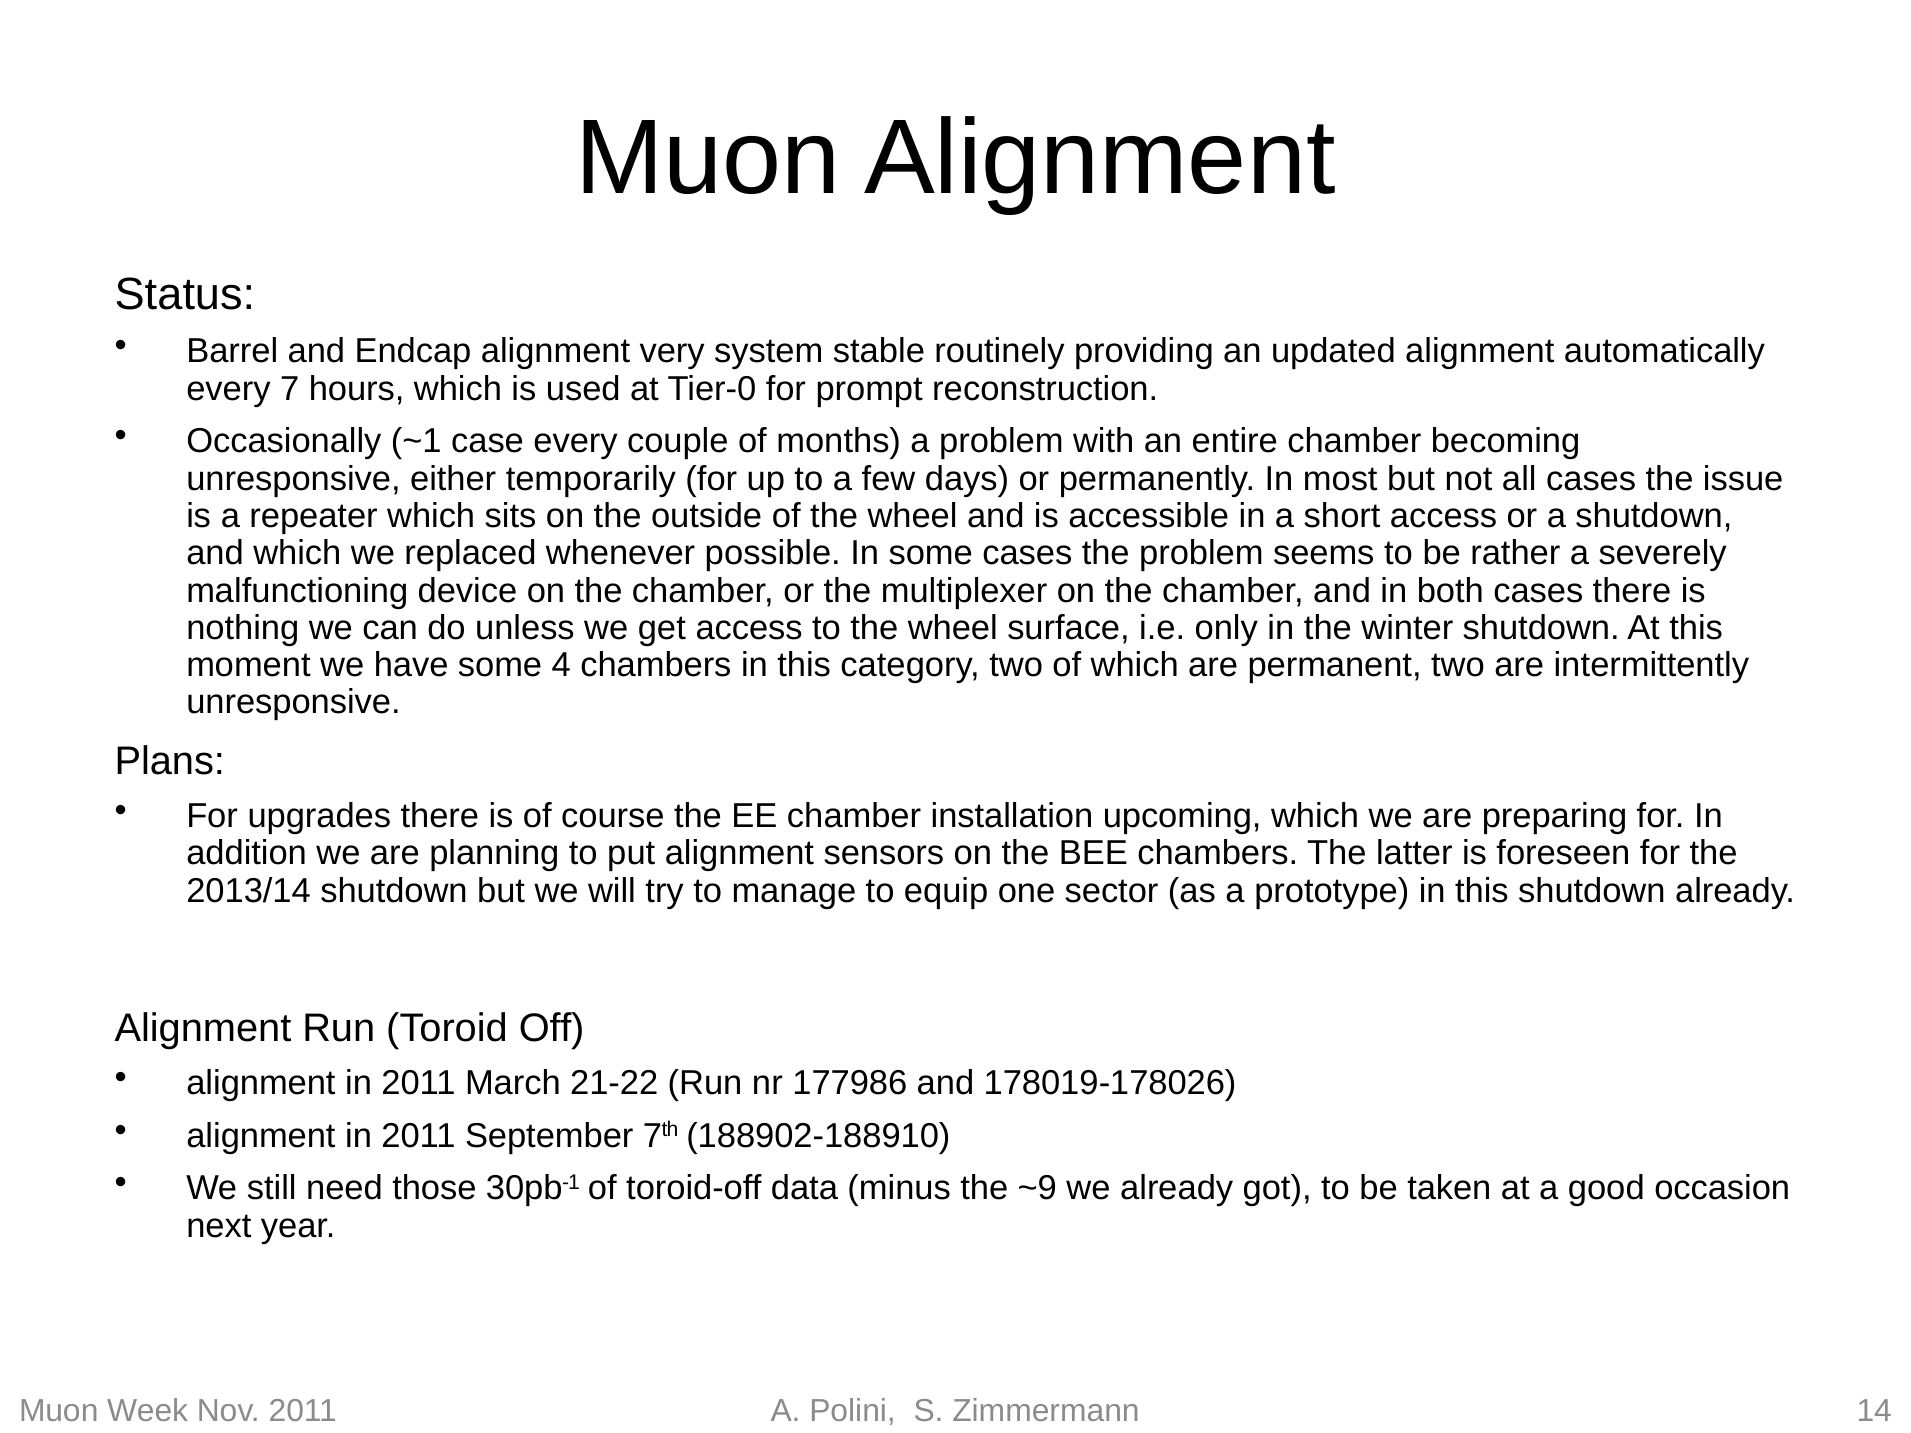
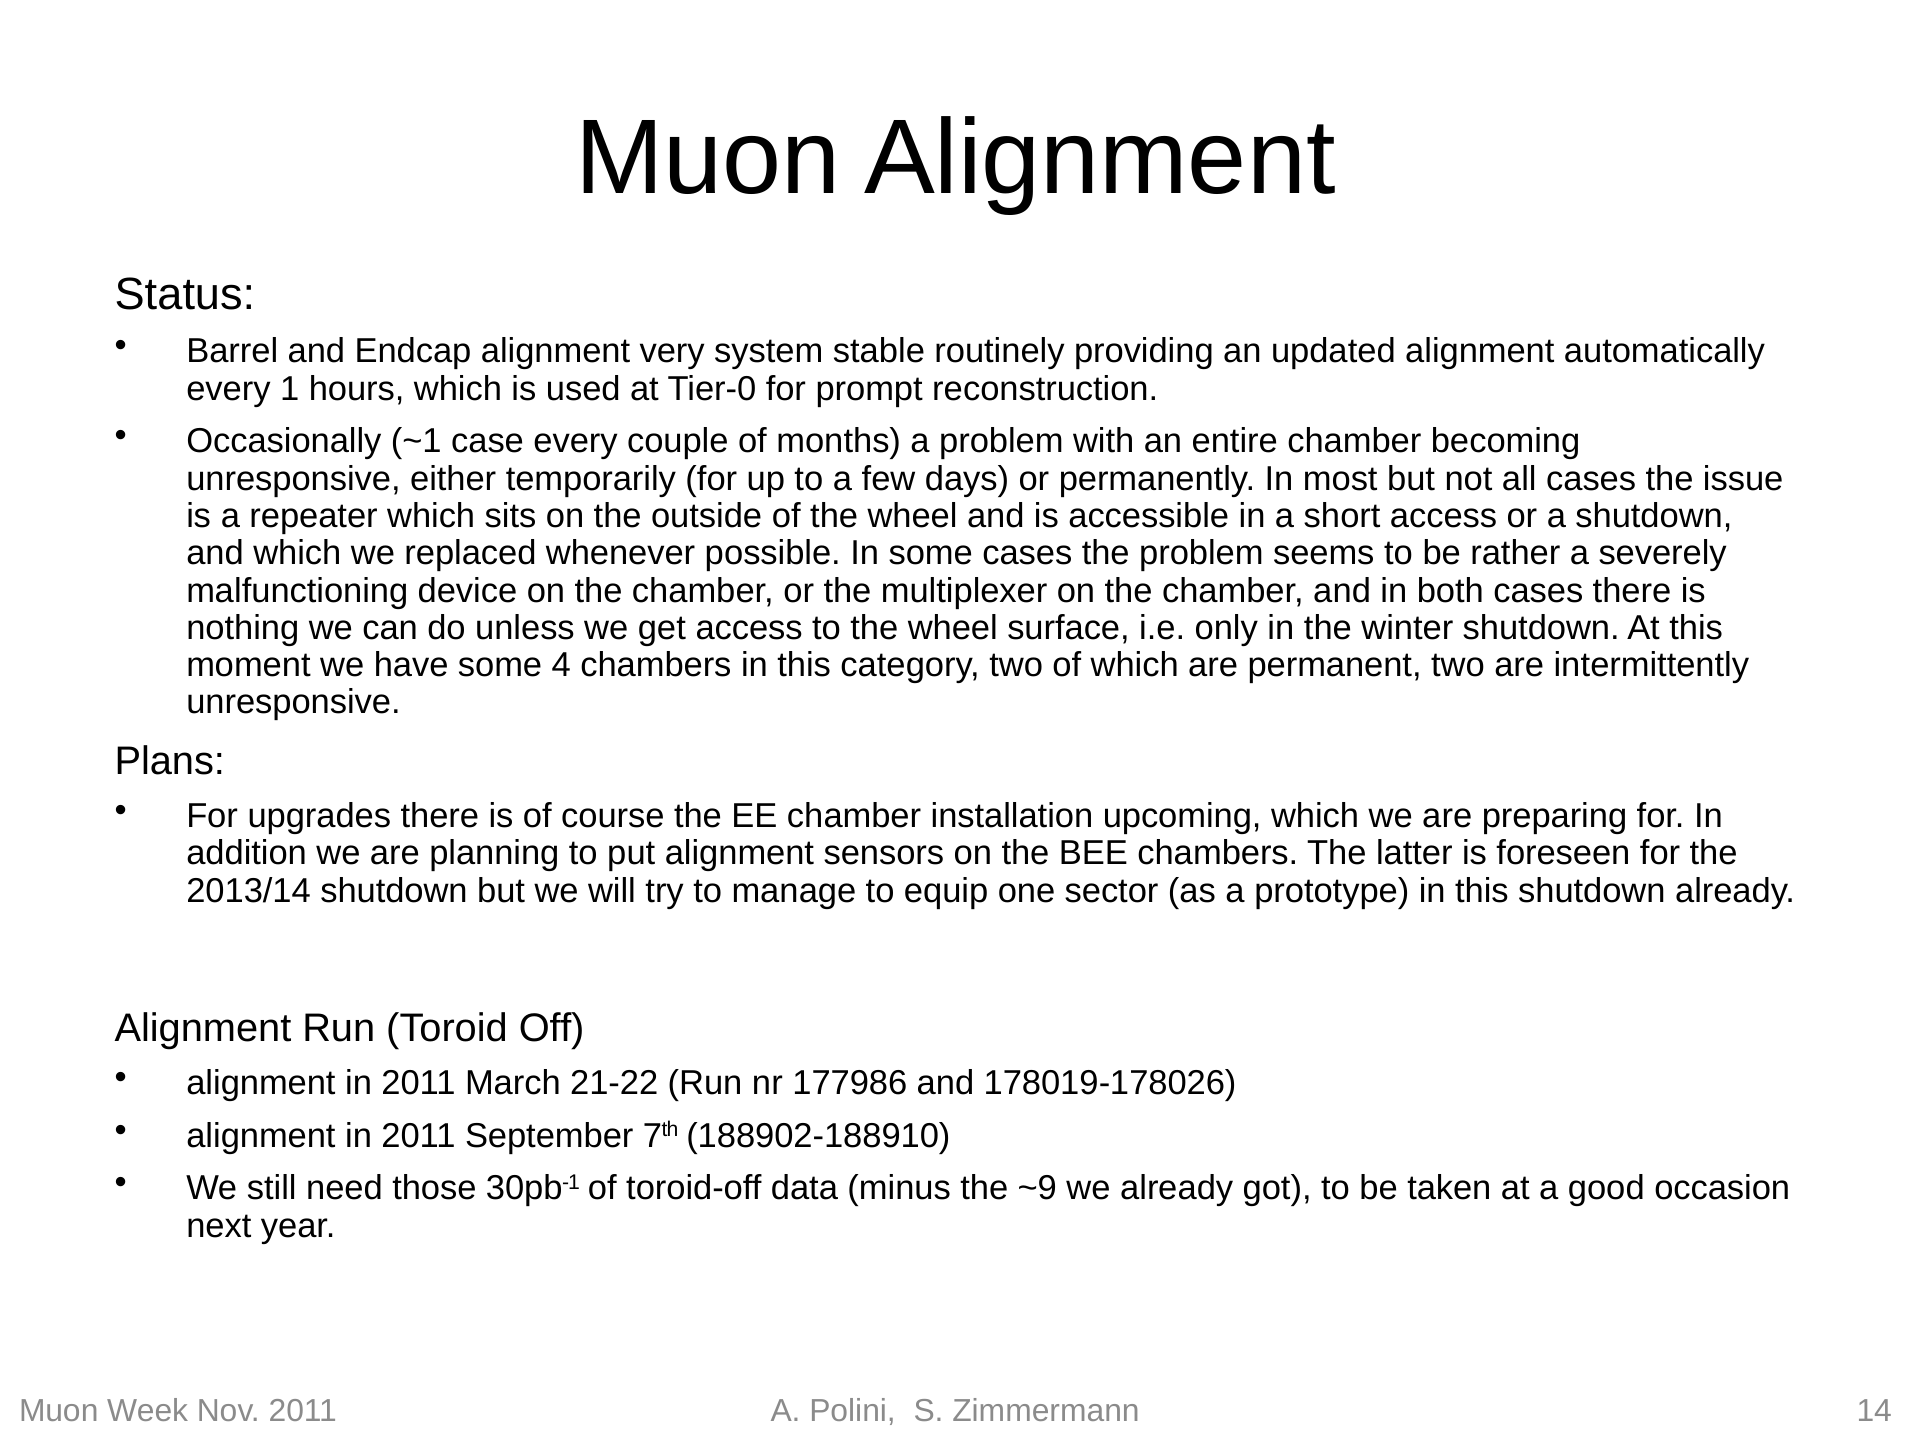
7: 7 -> 1
